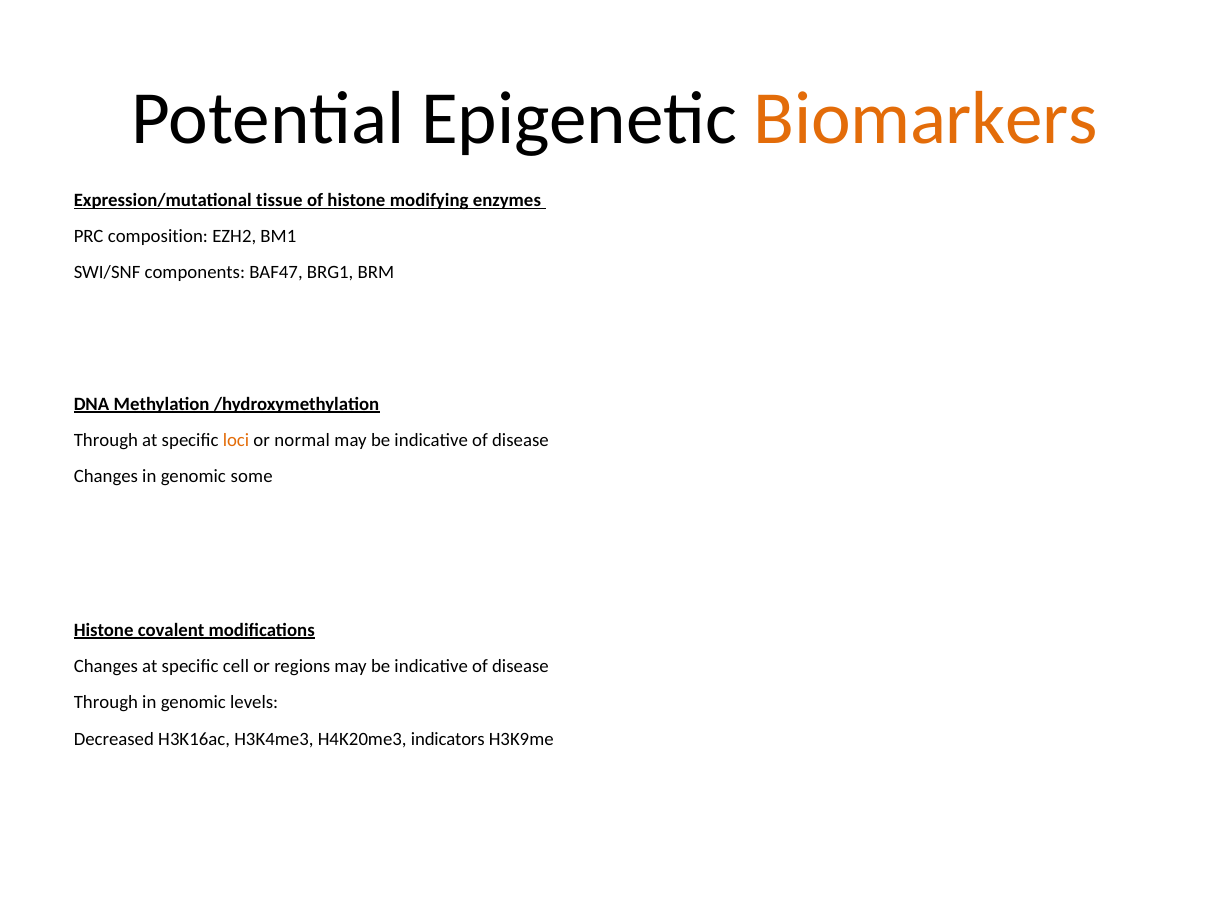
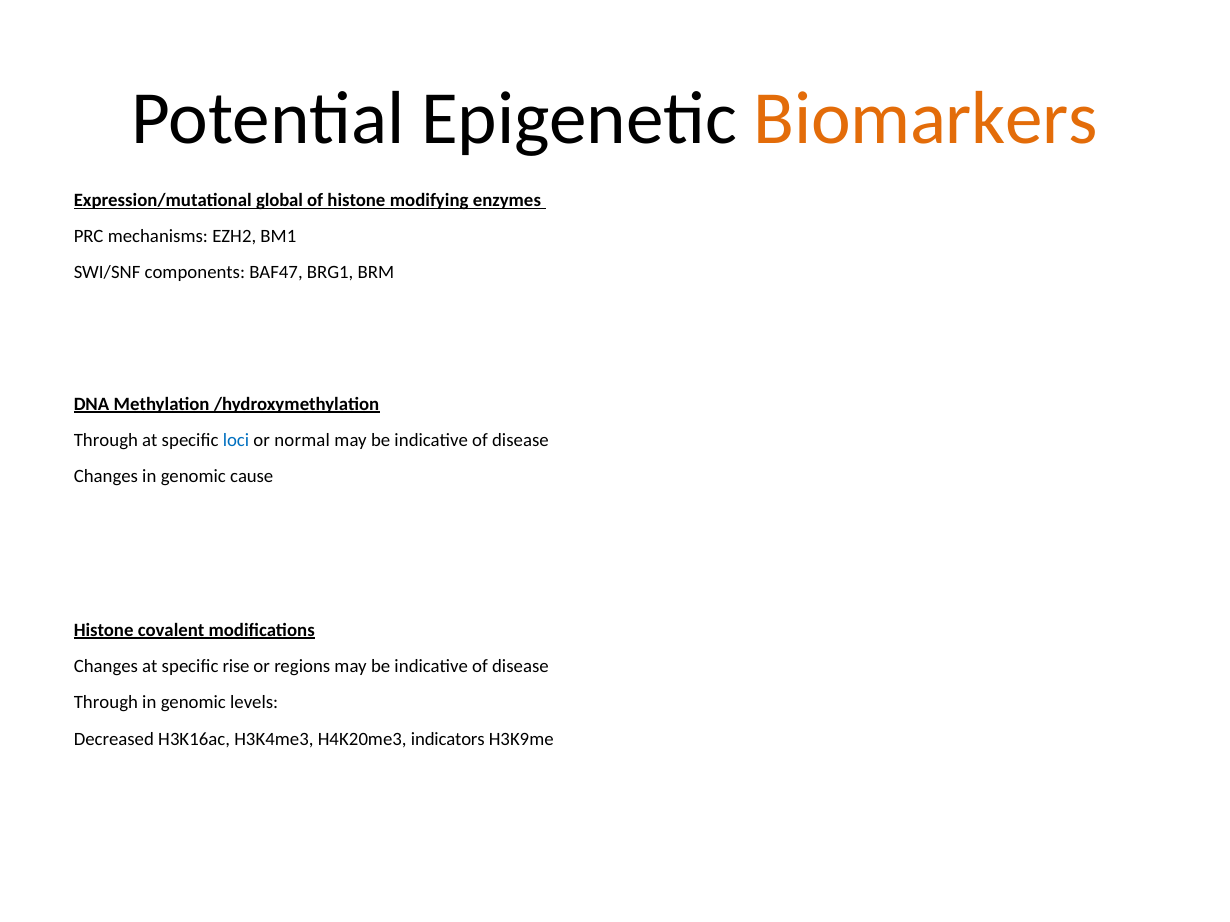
tissue: tissue -> global
composition: composition -> mechanisms
loci colour: orange -> blue
some: some -> cause
cell: cell -> rise
